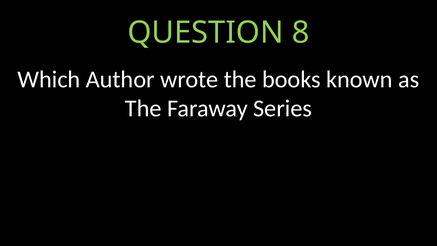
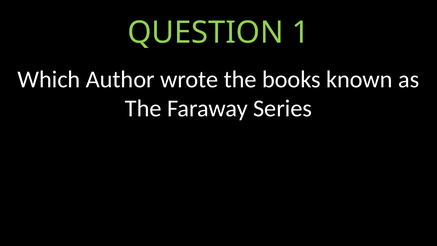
8: 8 -> 1
